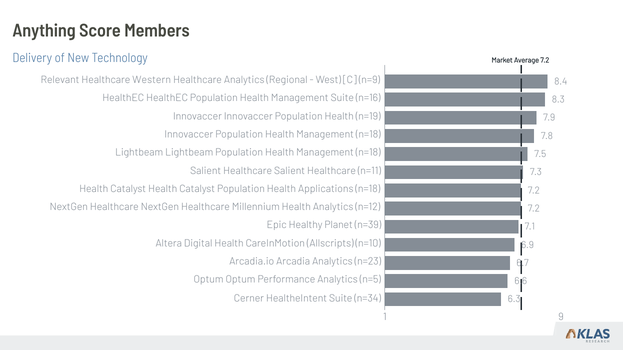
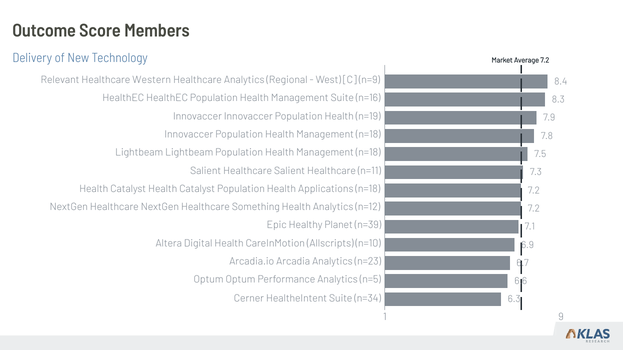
Anything: Anything -> Outcome
Millennium: Millennium -> Something
